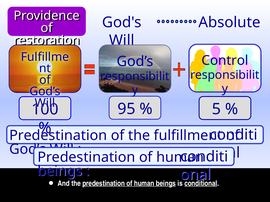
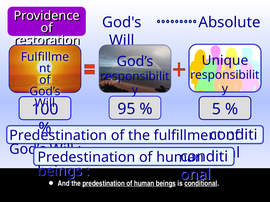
Control: Control -> Unique
